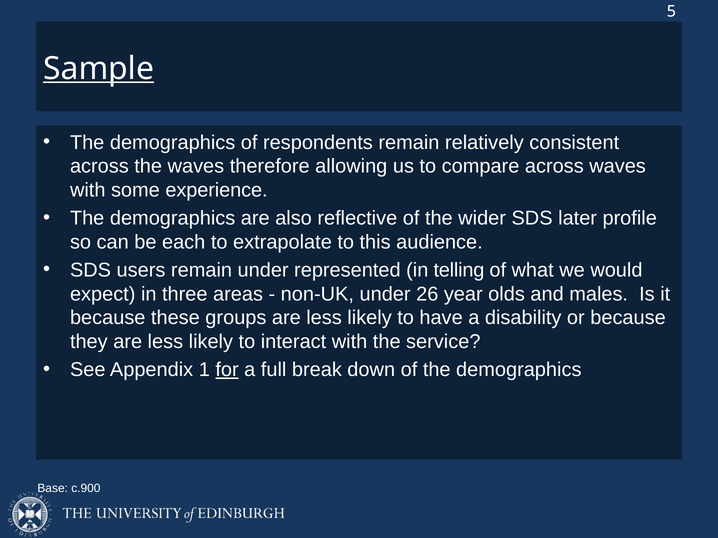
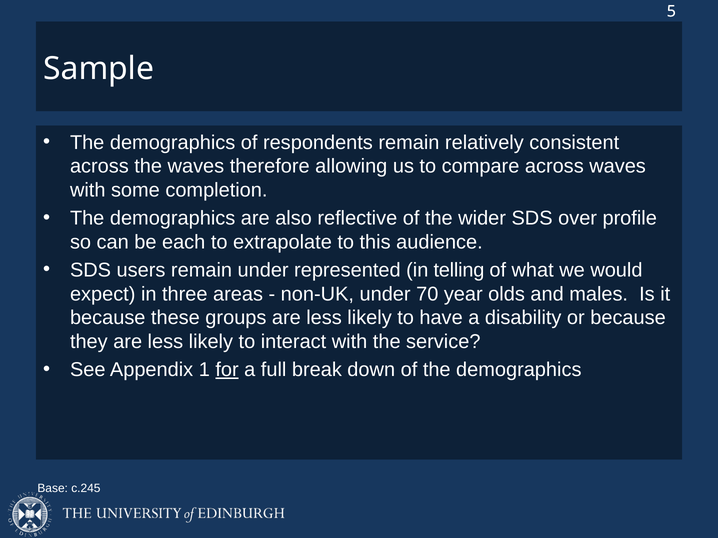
Sample underline: present -> none
experience: experience -> completion
later: later -> over
26: 26 -> 70
c.900: c.900 -> c.245
